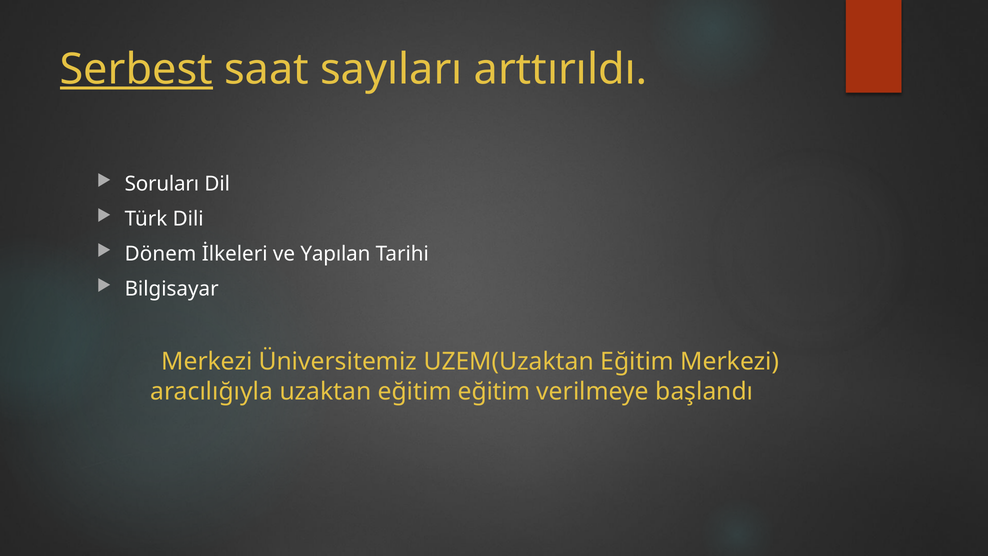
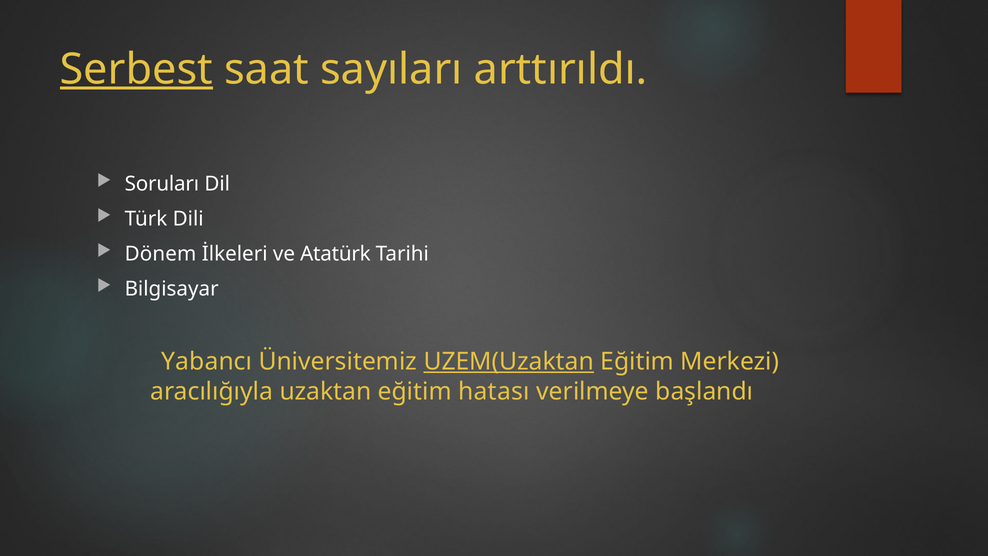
Yapılan: Yapılan -> Atatürk
Merkezi at (207, 362): Merkezi -> Yabancı
UZEM(Uzaktan underline: none -> present
eğitim eğitim: eğitim -> hatası
